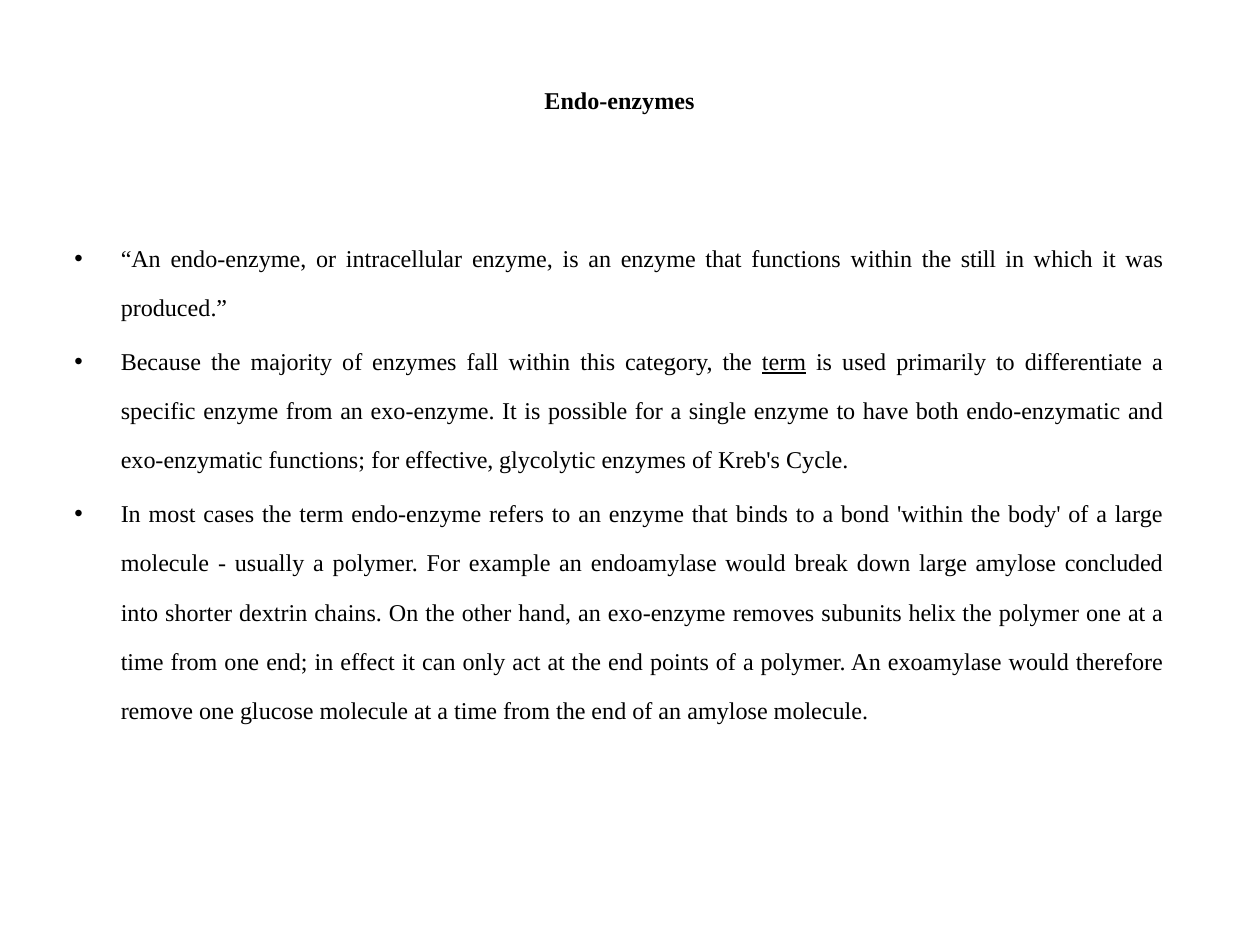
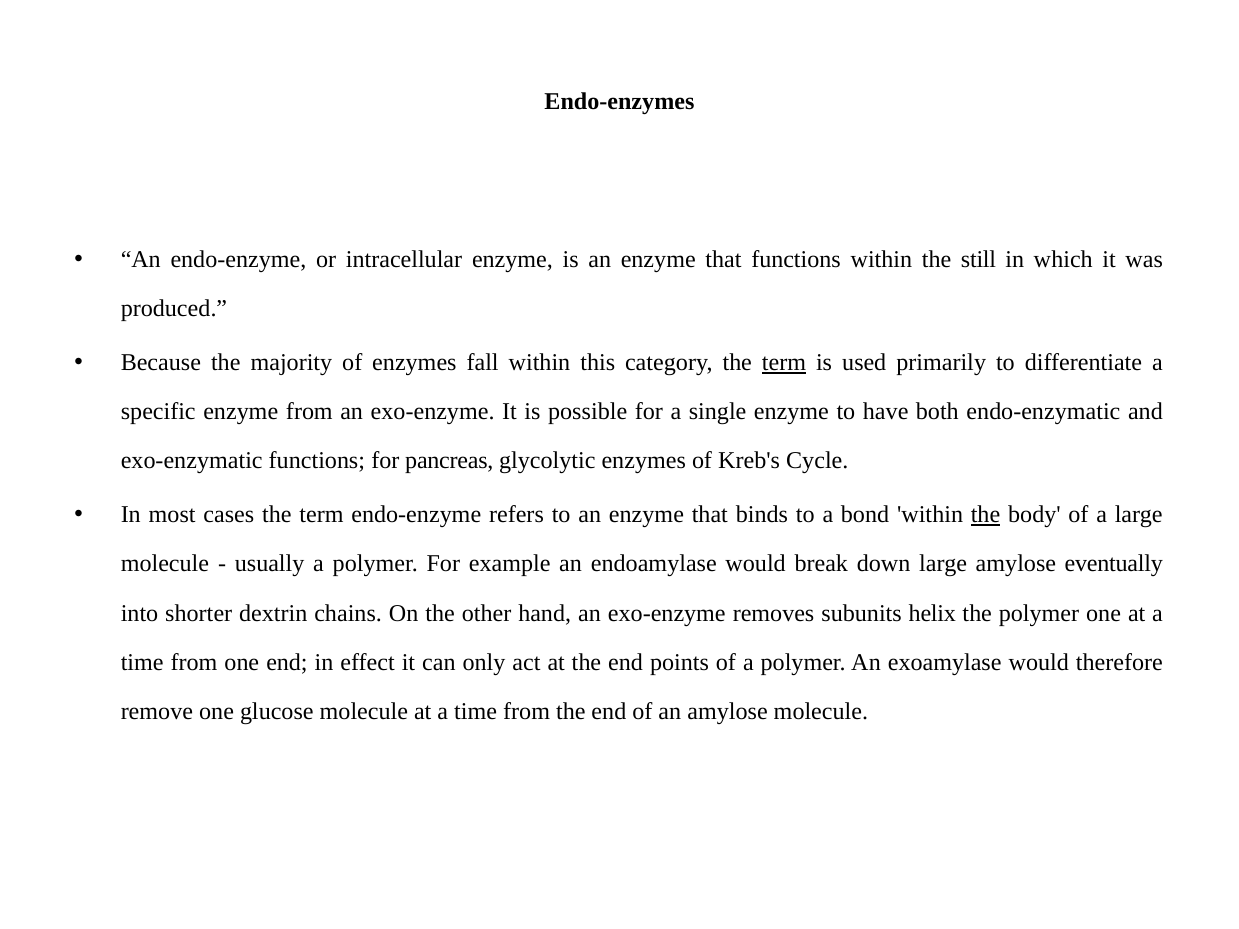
effective: effective -> pancreas
the at (986, 515) underline: none -> present
concluded: concluded -> eventually
